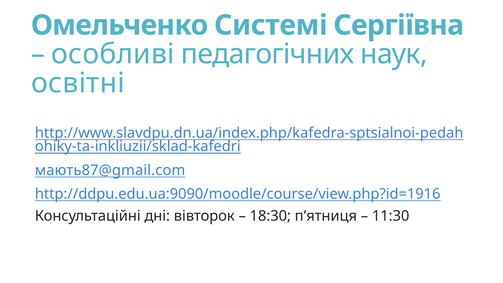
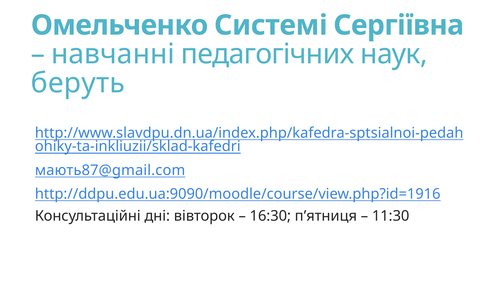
особливі: особливі -> навчанні
освітні: освітні -> беруть
18:30: 18:30 -> 16:30
